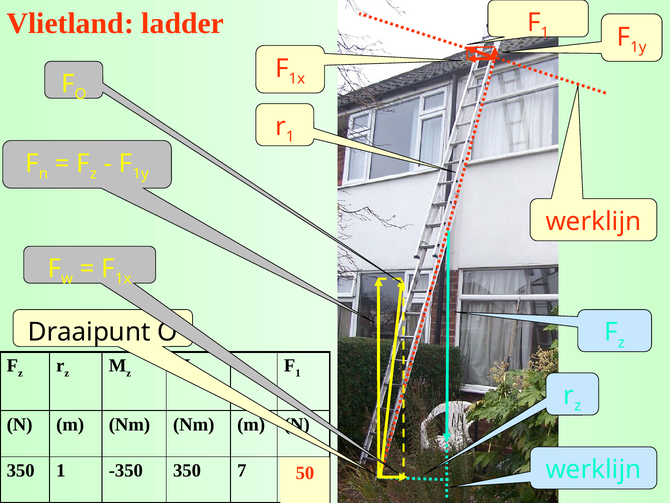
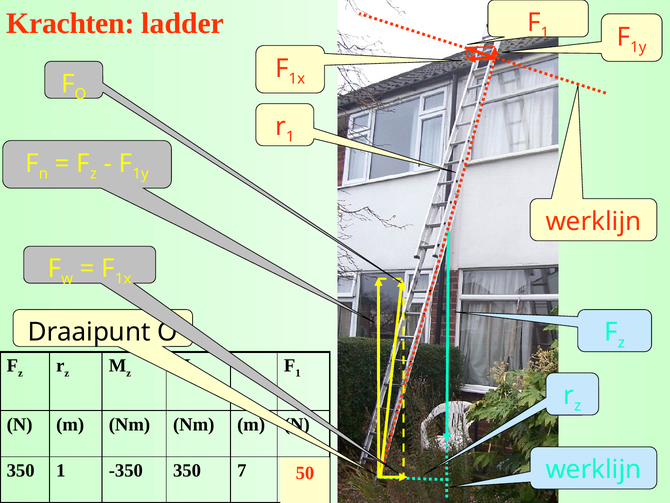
Vlietland: Vlietland -> Krachten
